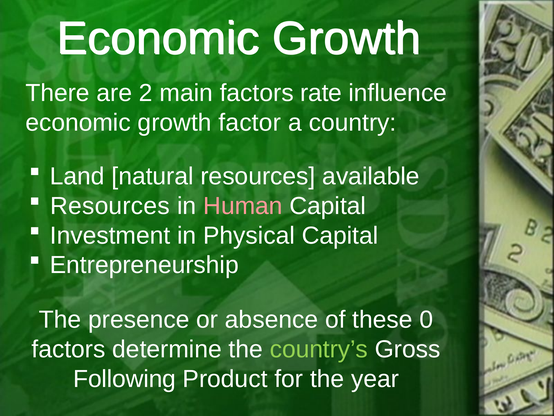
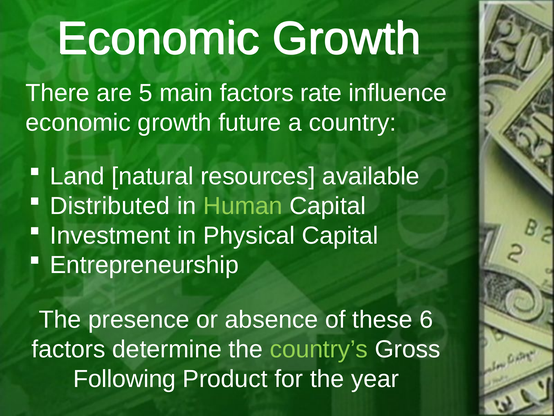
2: 2 -> 5
factor: factor -> future
Resources at (110, 206): Resources -> Distributed
Human colour: pink -> light green
0: 0 -> 6
